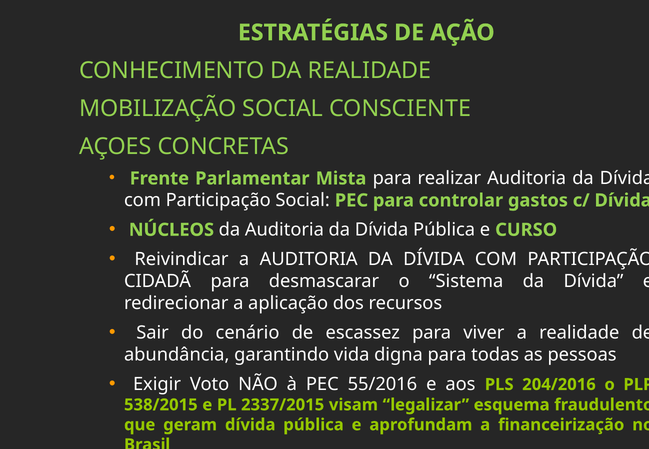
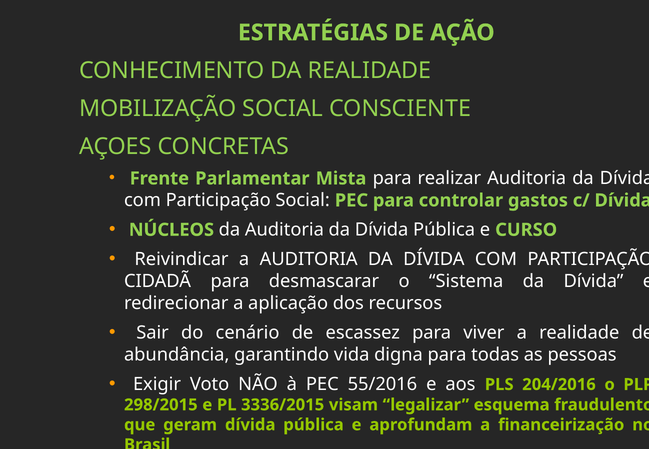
538/2015: 538/2015 -> 298/2015
2337/2015: 2337/2015 -> 3336/2015
